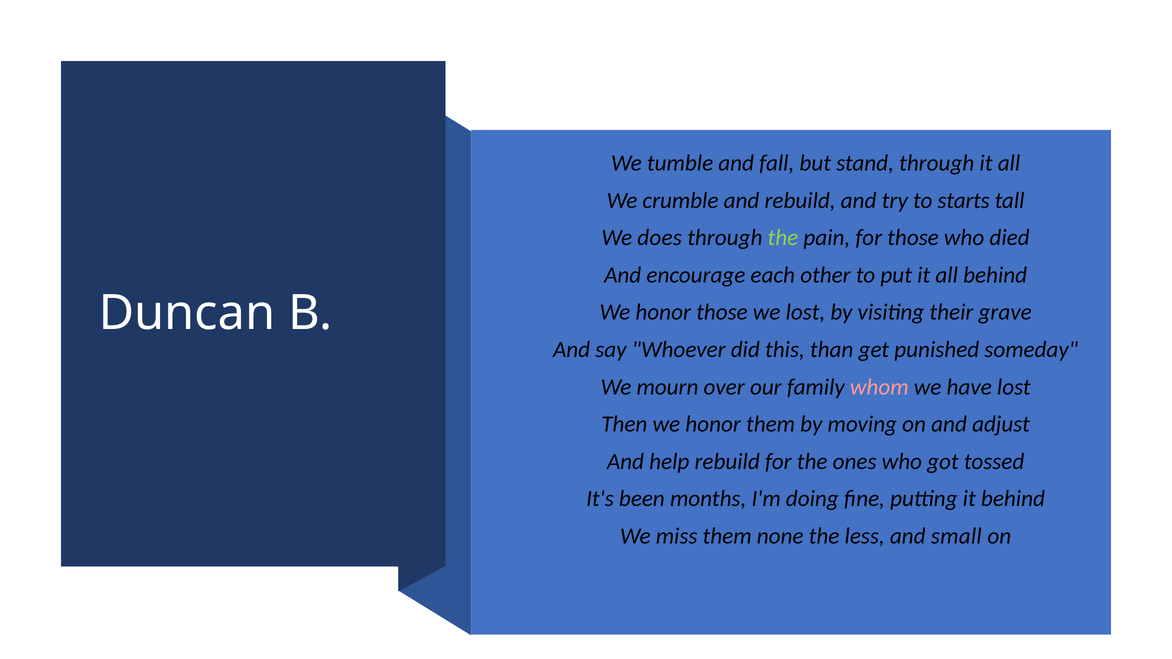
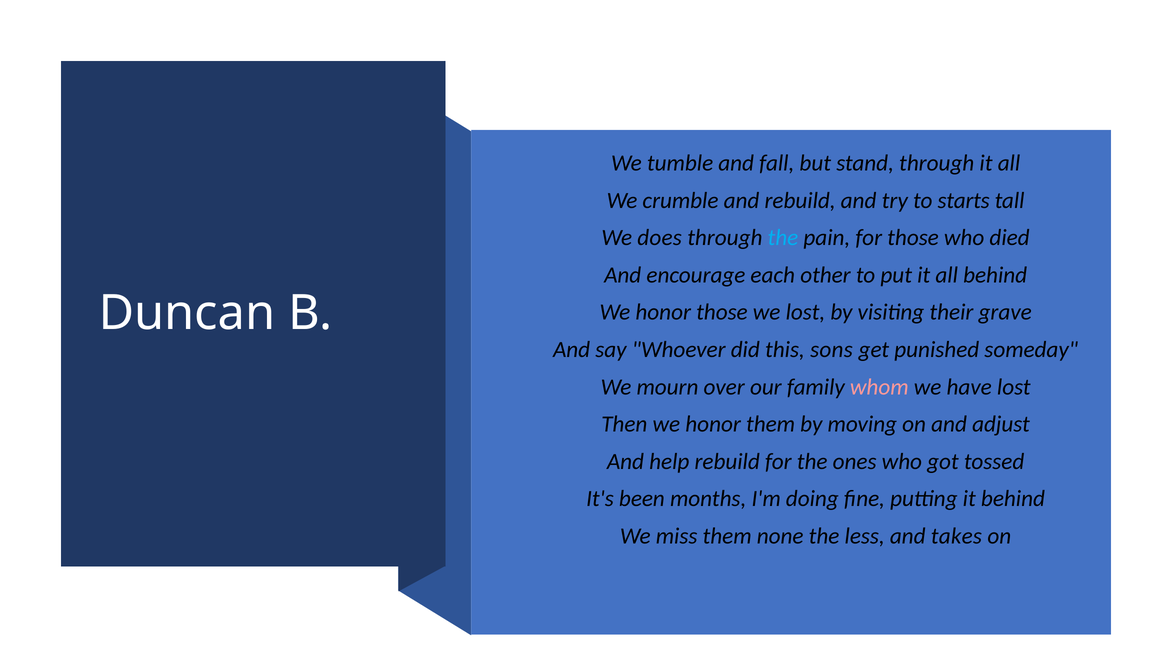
the at (783, 238) colour: light green -> light blue
than: than -> sons
small: small -> takes
